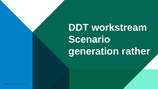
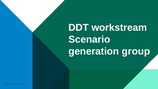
rather: rather -> group
